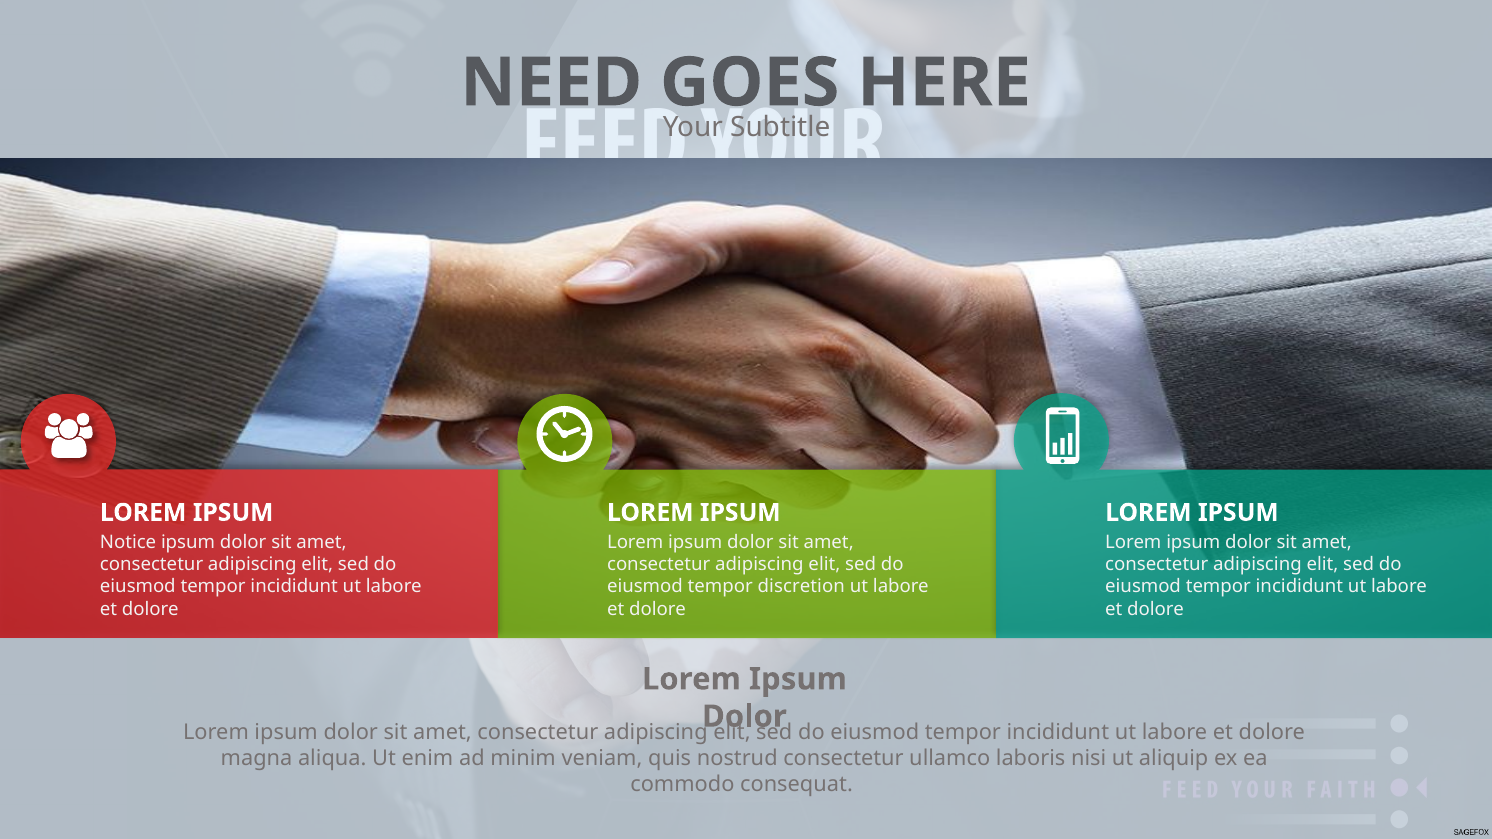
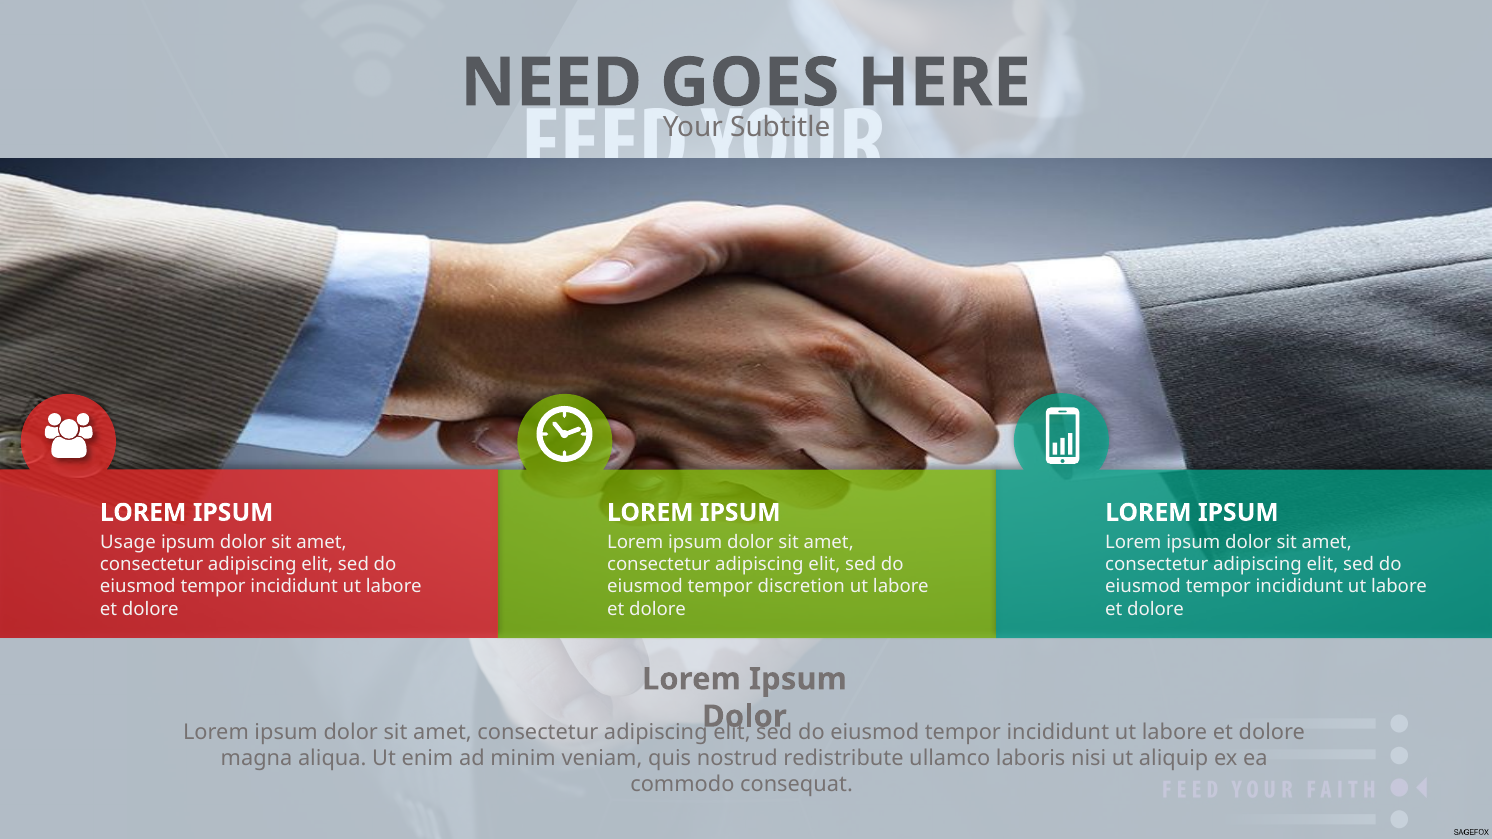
Notice: Notice -> Usage
nostrud consectetur: consectetur -> redistribute
